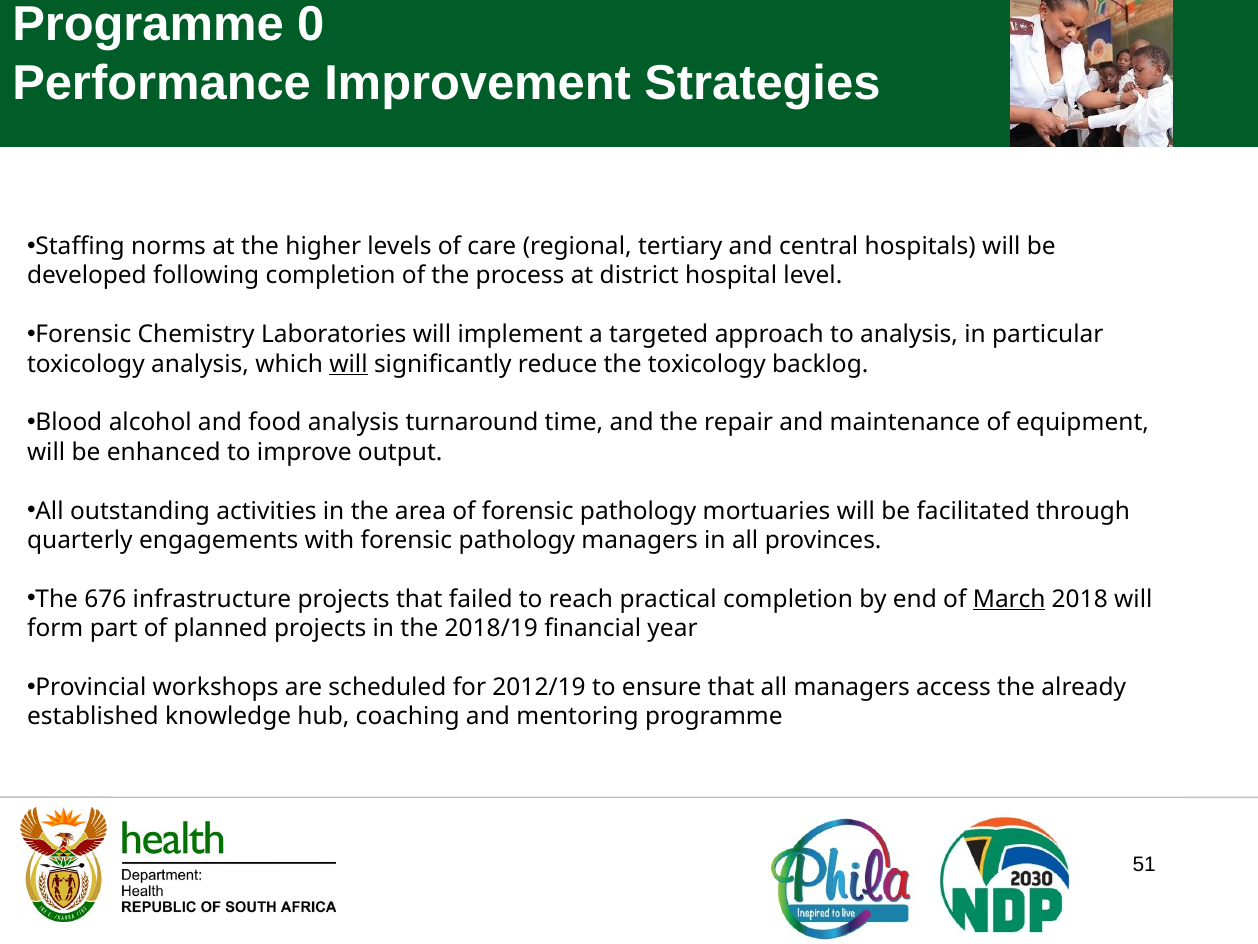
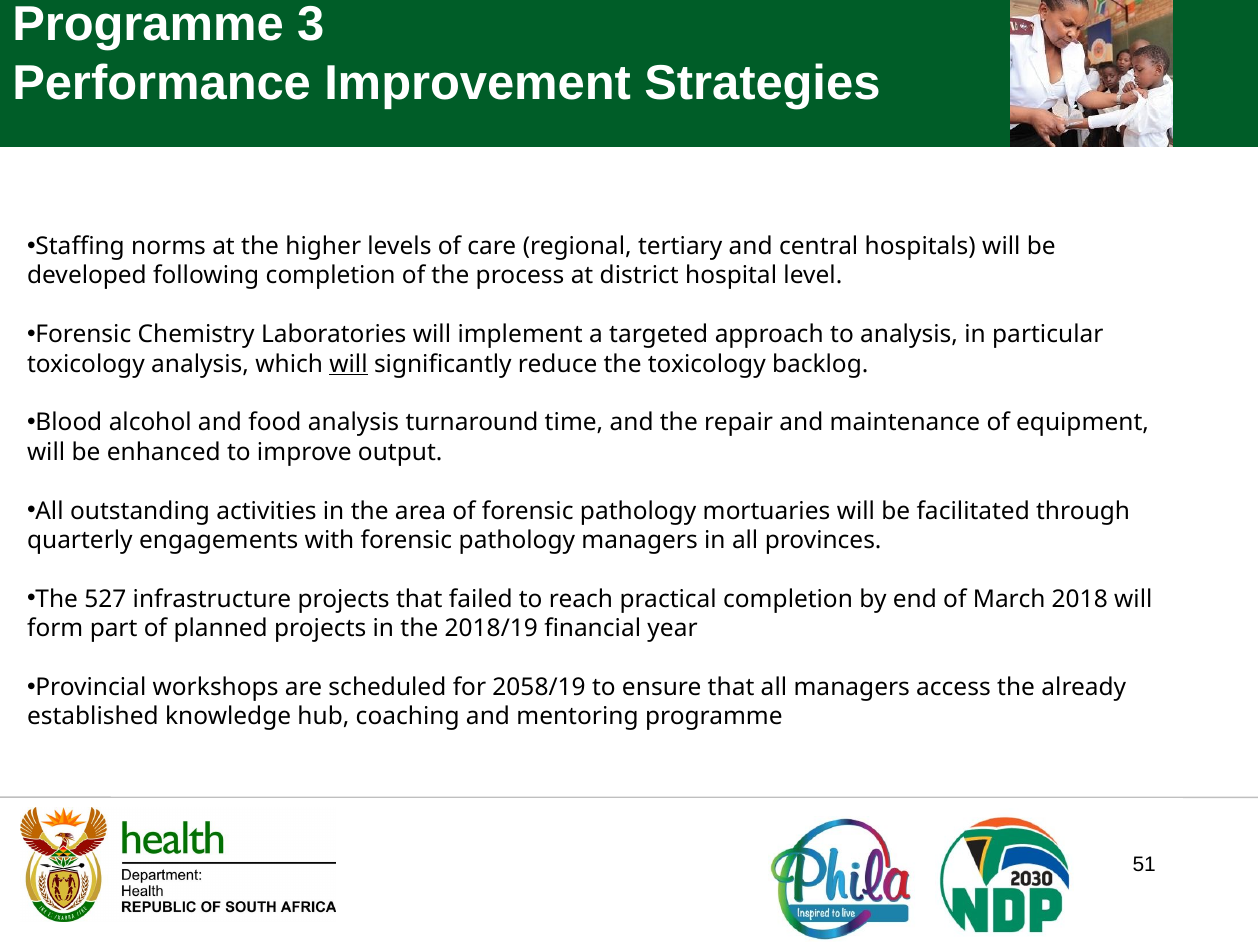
0: 0 -> 3
676: 676 -> 527
March underline: present -> none
2012/19: 2012/19 -> 2058/19
